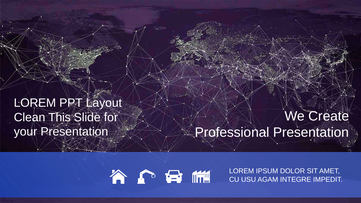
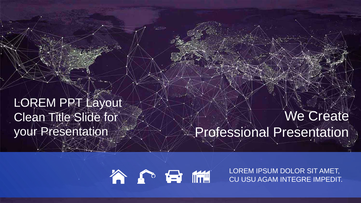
This: This -> Title
